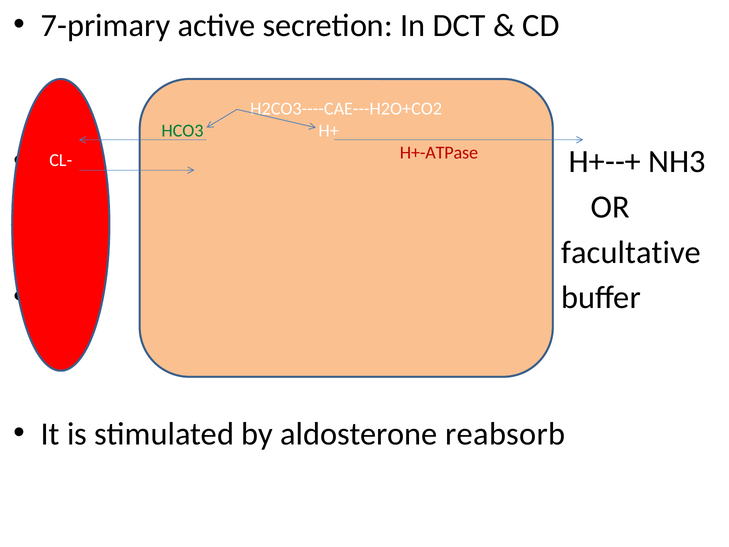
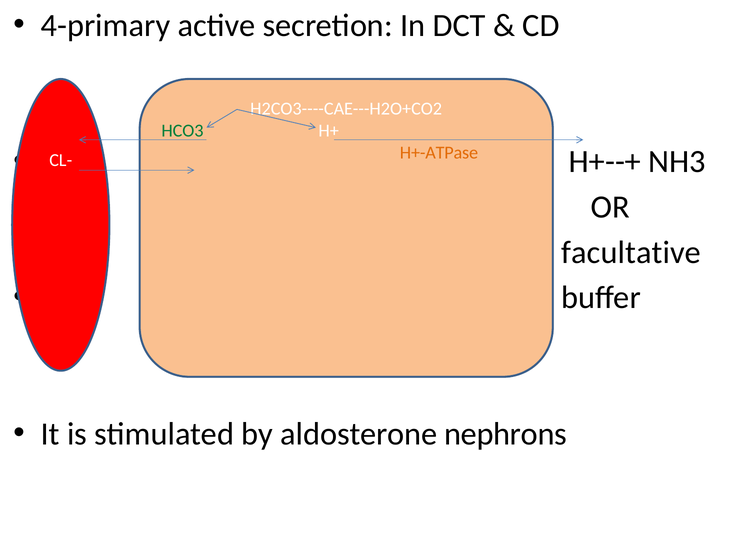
7-primary: 7-primary -> 4-primary
H+-ATPase colour: red -> orange
reabsorb: reabsorb -> nephrons
